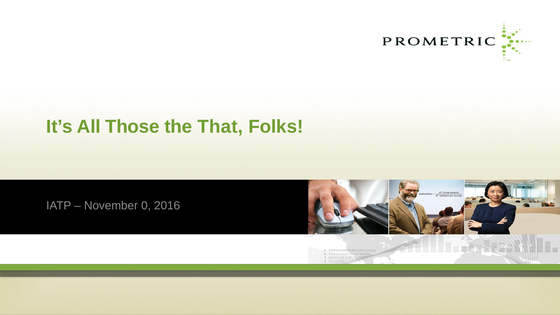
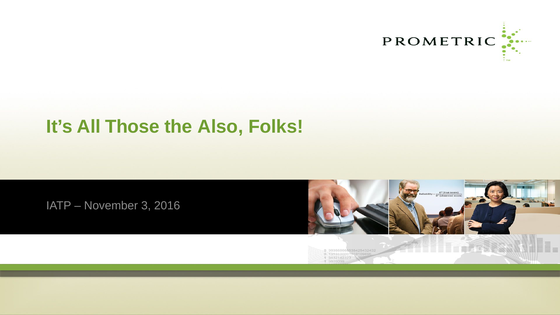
That: That -> Also
0: 0 -> 3
